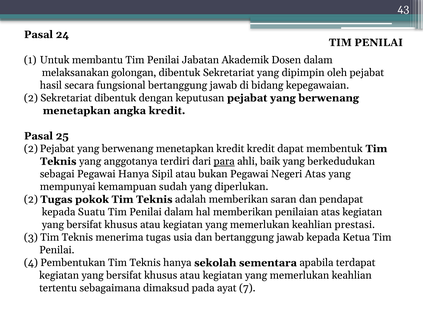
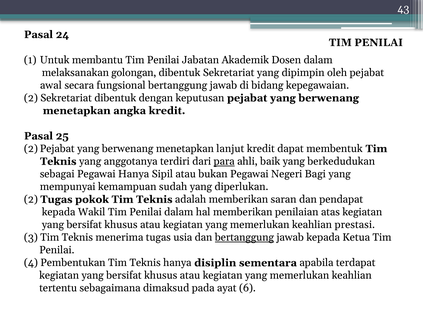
hasil: hasil -> awal
menetapkan kredit: kredit -> lanjut
Negeri Atas: Atas -> Bagi
Suatu: Suatu -> Wakil
bertanggung at (244, 238) underline: none -> present
sekolah: sekolah -> disiplin
7: 7 -> 6
